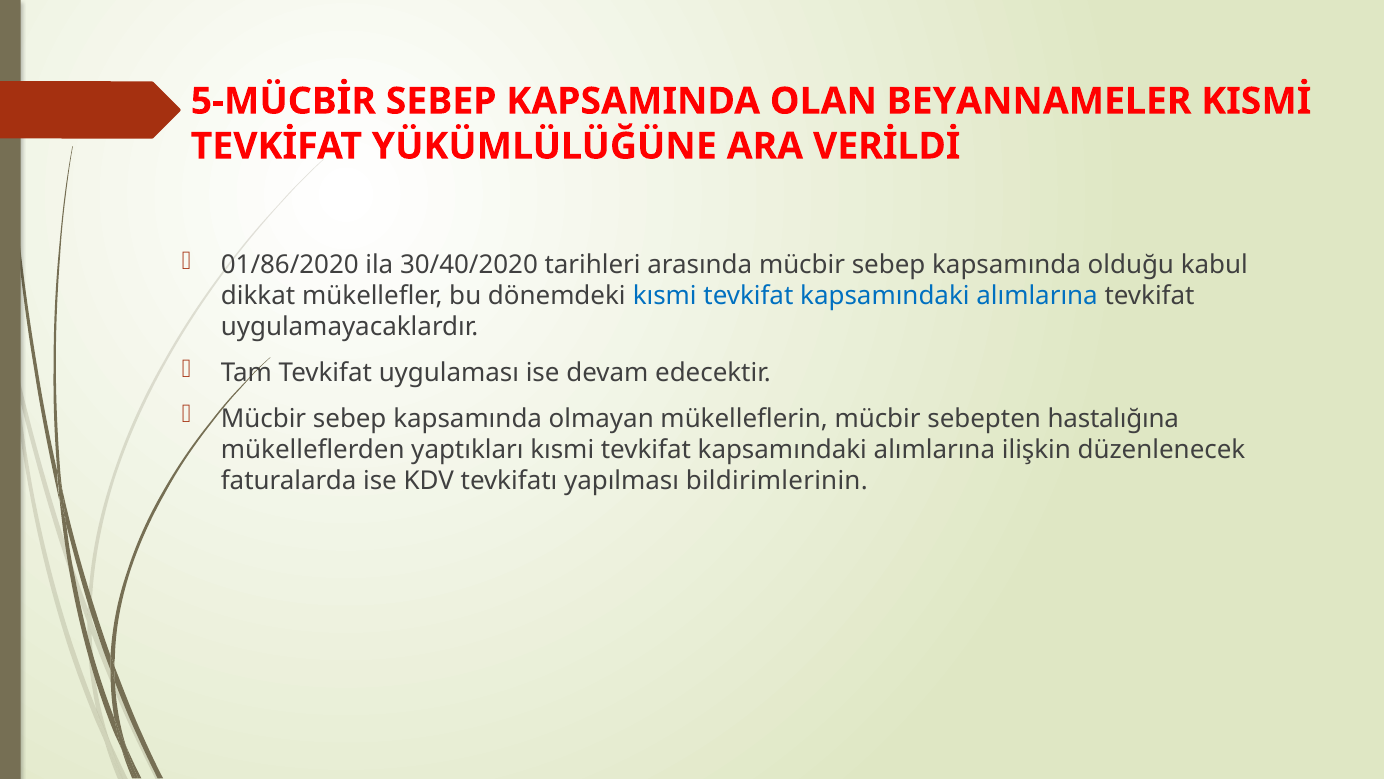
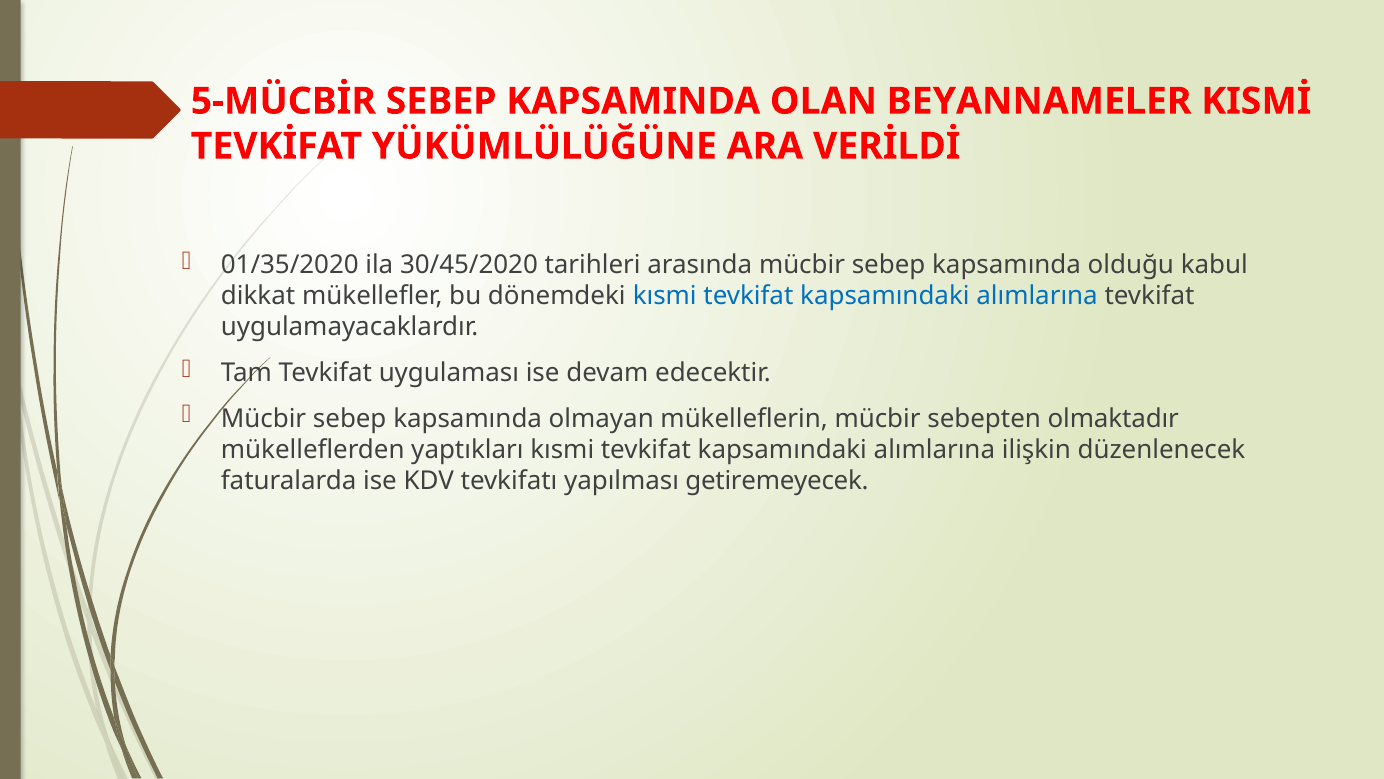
01/86/2020: 01/86/2020 -> 01/35/2020
30/40/2020: 30/40/2020 -> 30/45/2020
hastalığına: hastalığına -> olmaktadır
bildirimlerinin: bildirimlerinin -> getiremeyecek
